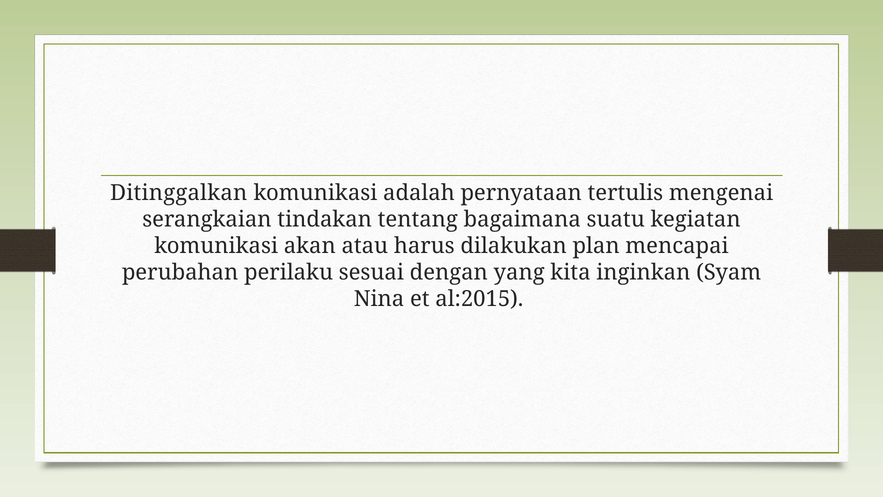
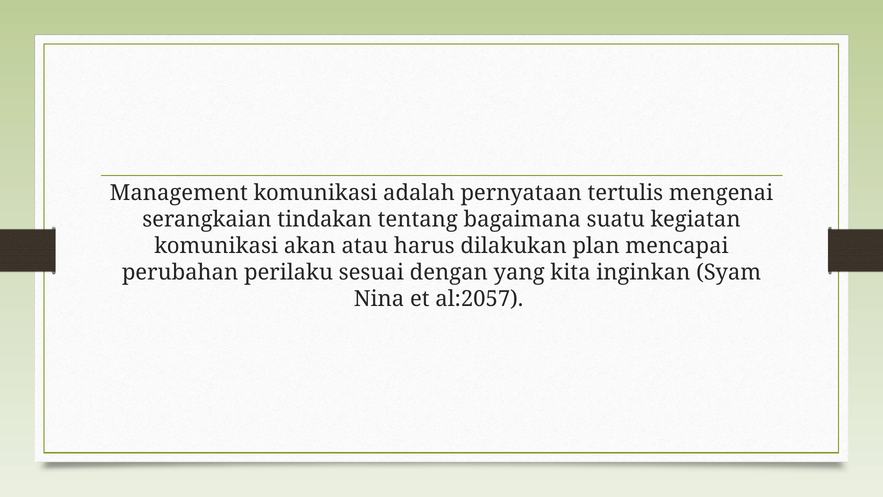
Ditinggalkan: Ditinggalkan -> Management
al:2015: al:2015 -> al:2057
